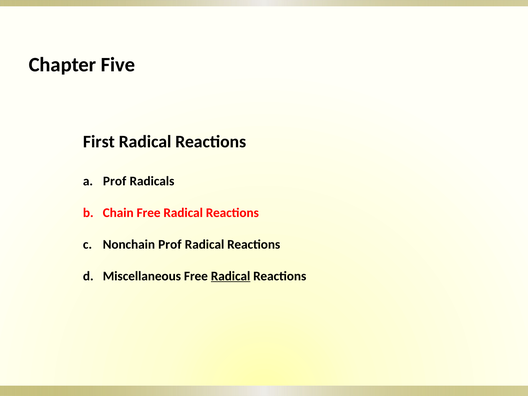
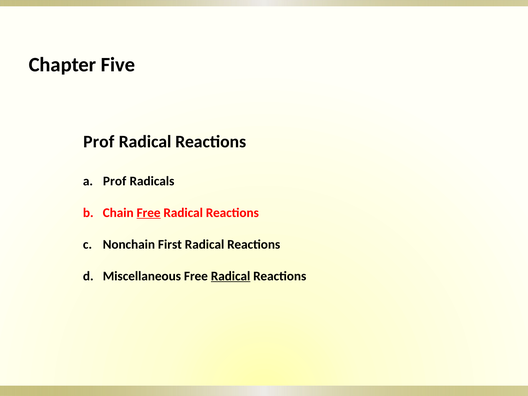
First at (99, 142): First -> Prof
Free at (149, 213) underline: none -> present
Nonchain Prof: Prof -> First
